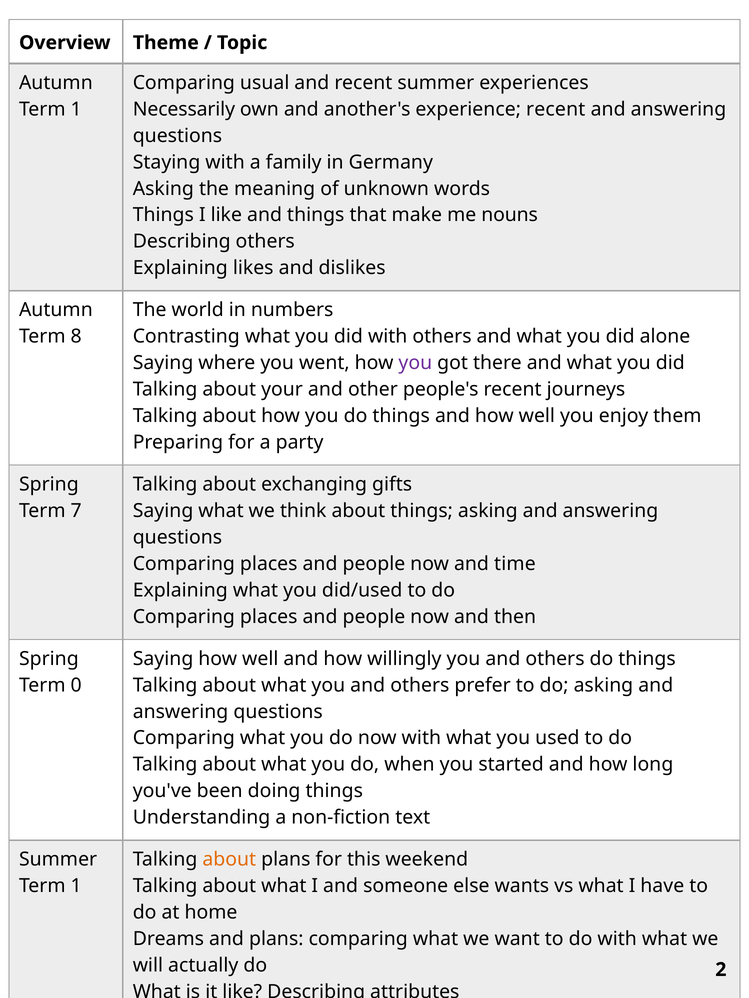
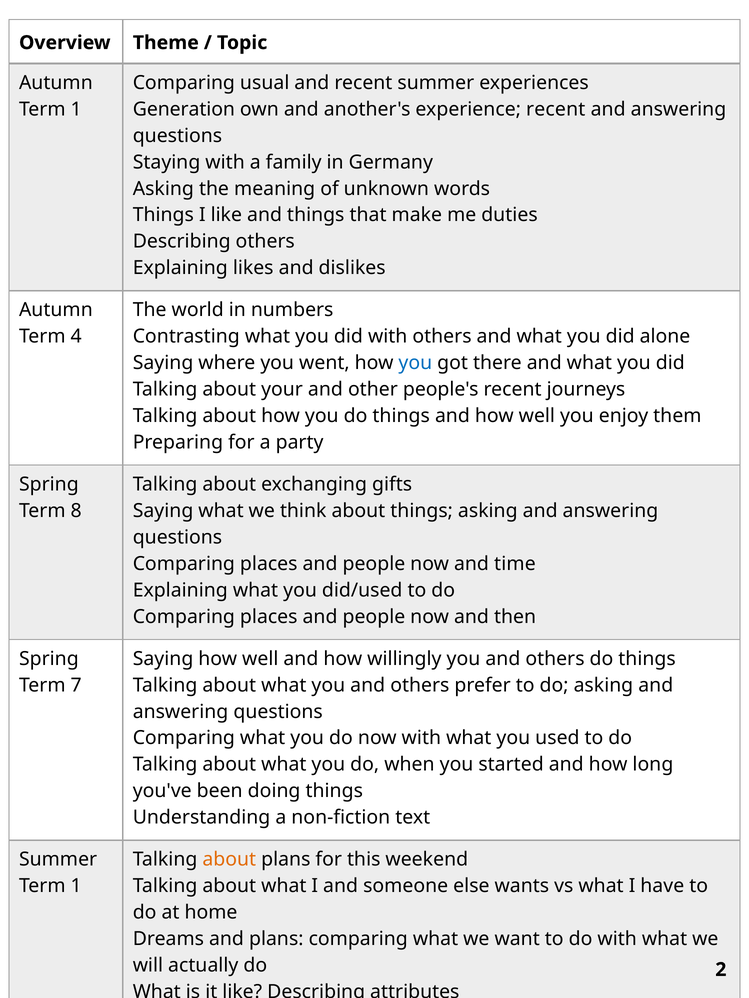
Necessarily: Necessarily -> Generation
nouns: nouns -> duties
8: 8 -> 4
you at (415, 363) colour: purple -> blue
7: 7 -> 8
0: 0 -> 7
